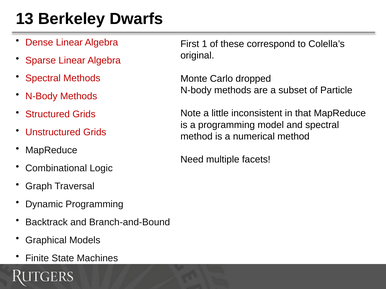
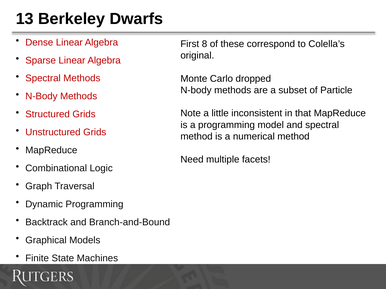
1: 1 -> 8
